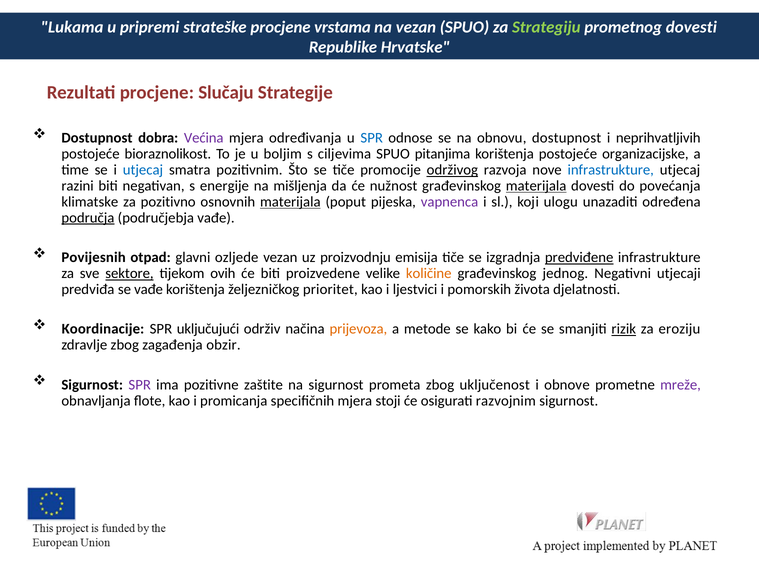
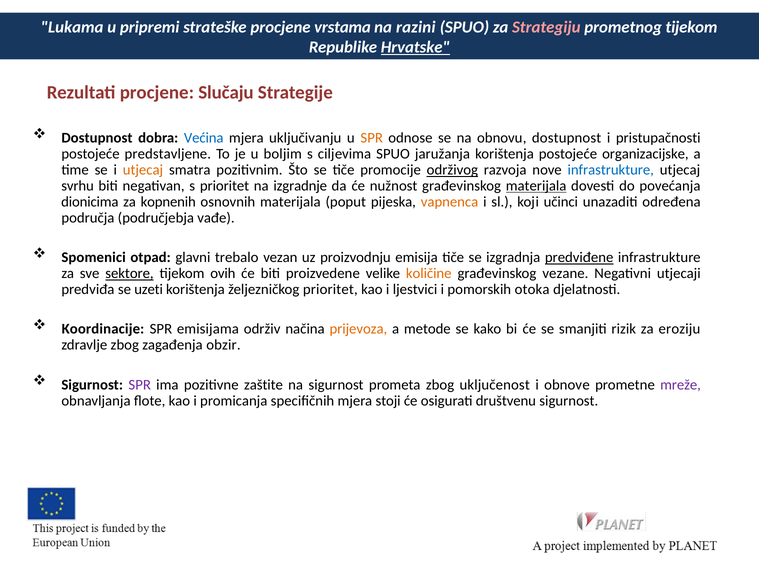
na vezan: vezan -> razini
Strategiju colour: light green -> pink
prometnog dovesti: dovesti -> tijekom
Hrvatske underline: none -> present
Većina colour: purple -> blue
određivanja: određivanja -> uključivanju
SPR at (372, 138) colour: blue -> orange
neprihvatljivih: neprihvatljivih -> pristupačnosti
bioraznolikost: bioraznolikost -> predstavljene
pitanjima: pitanjima -> jaružanja
utjecaj at (143, 170) colour: blue -> orange
razini: razini -> svrhu
s energije: energije -> prioritet
mišljenja: mišljenja -> izgradnje
klimatske: klimatske -> dionicima
pozitivno: pozitivno -> kopnenih
materijala at (290, 202) underline: present -> none
vapnenca colour: purple -> orange
ulogu: ulogu -> učinci
područja underline: present -> none
Povijesnih: Povijesnih -> Spomenici
ozljede: ozljede -> trebalo
jednog: jednog -> vezane
se vađe: vađe -> uzeti
života: života -> otoka
uključujući: uključujući -> emisijama
rizik underline: present -> none
razvojnim: razvojnim -> društvenu
